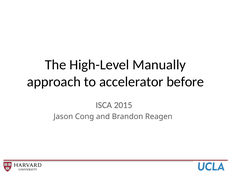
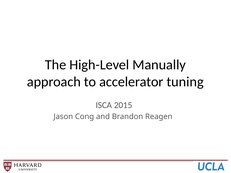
before: before -> tuning
